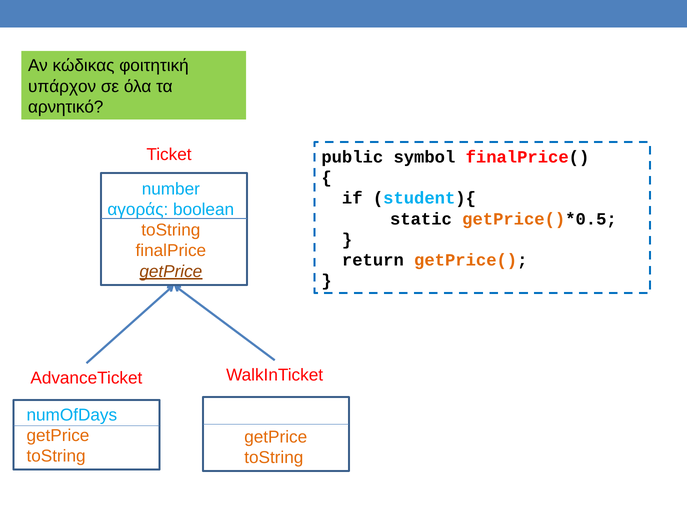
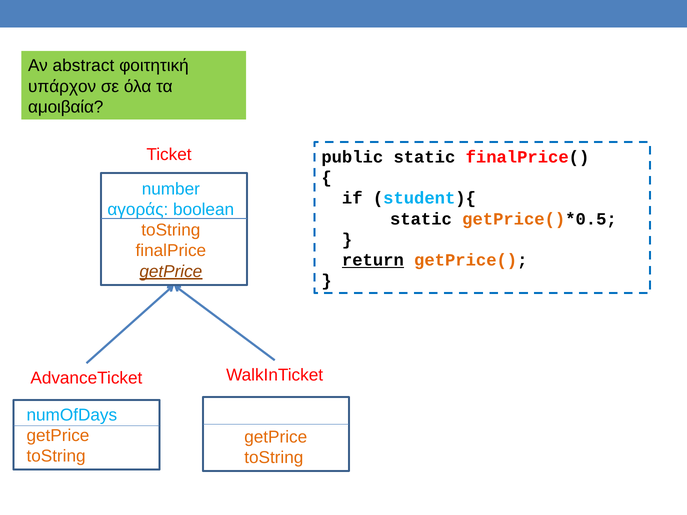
κώδικας: κώδικας -> abstract
αρνητικό: αρνητικό -> αμοιβαία
public symbol: symbol -> static
return underline: none -> present
